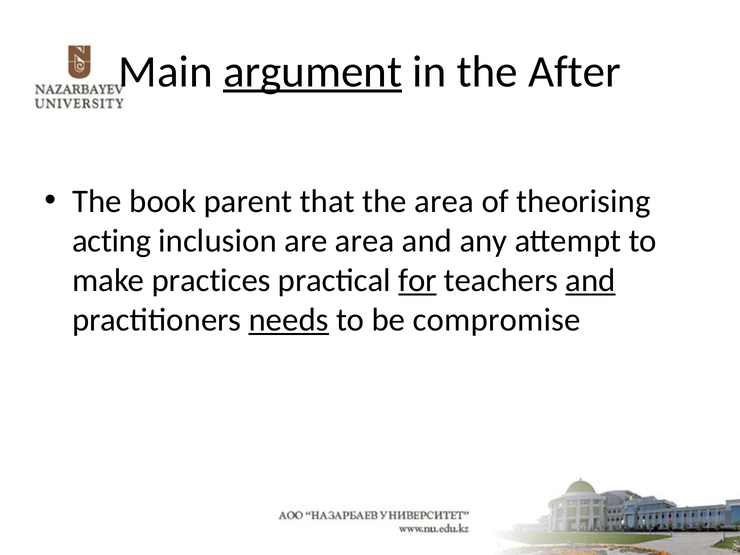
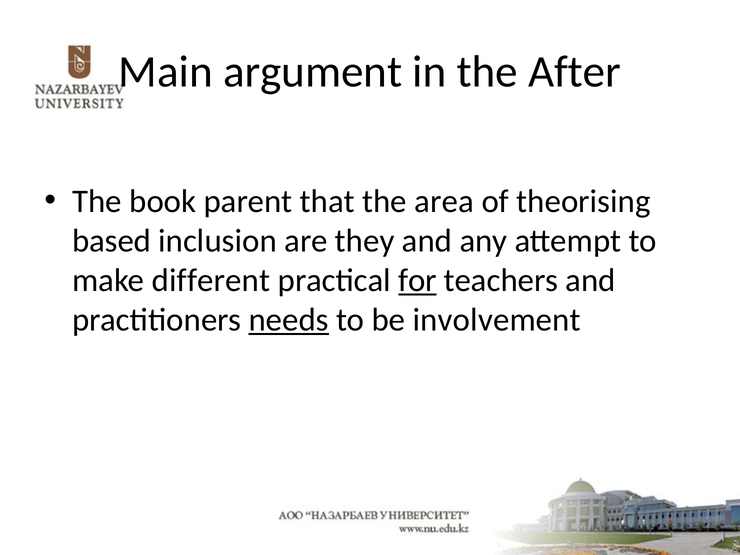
argument underline: present -> none
acting: acting -> based
are area: area -> they
practices: practices -> different
and at (591, 280) underline: present -> none
compromise: compromise -> involvement
